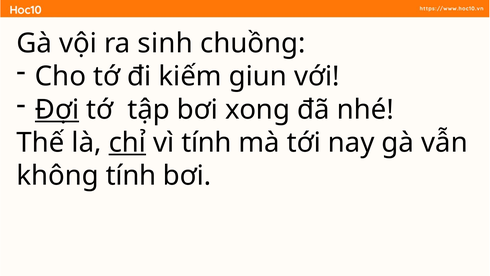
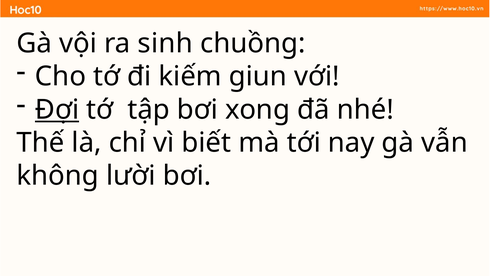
chỉ underline: present -> none
vì tính: tính -> biết
không tính: tính -> lười
